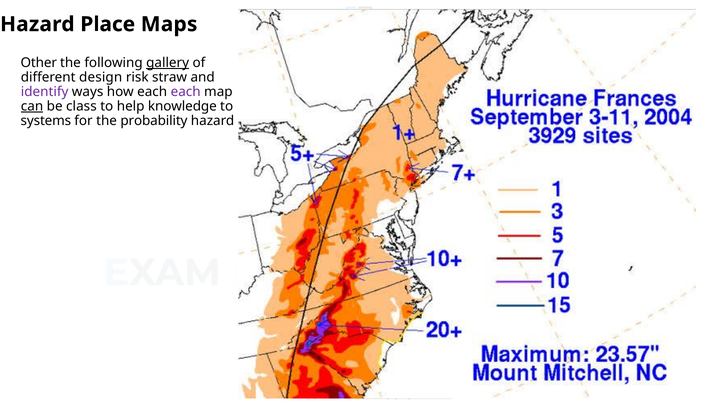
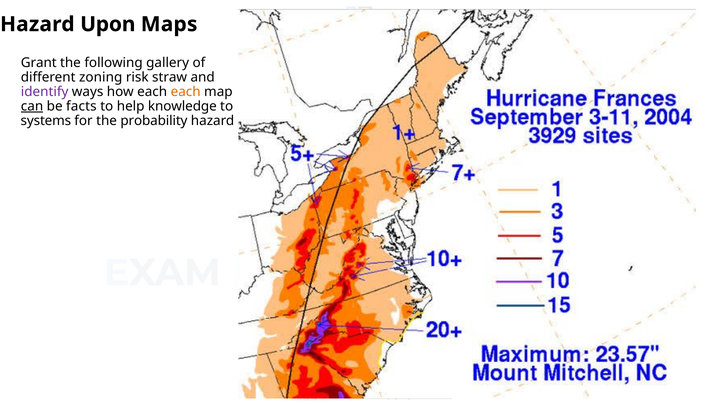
Place: Place -> Upon
Other: Other -> Grant
gallery underline: present -> none
design: design -> zoning
each at (186, 92) colour: purple -> orange
class: class -> facts
